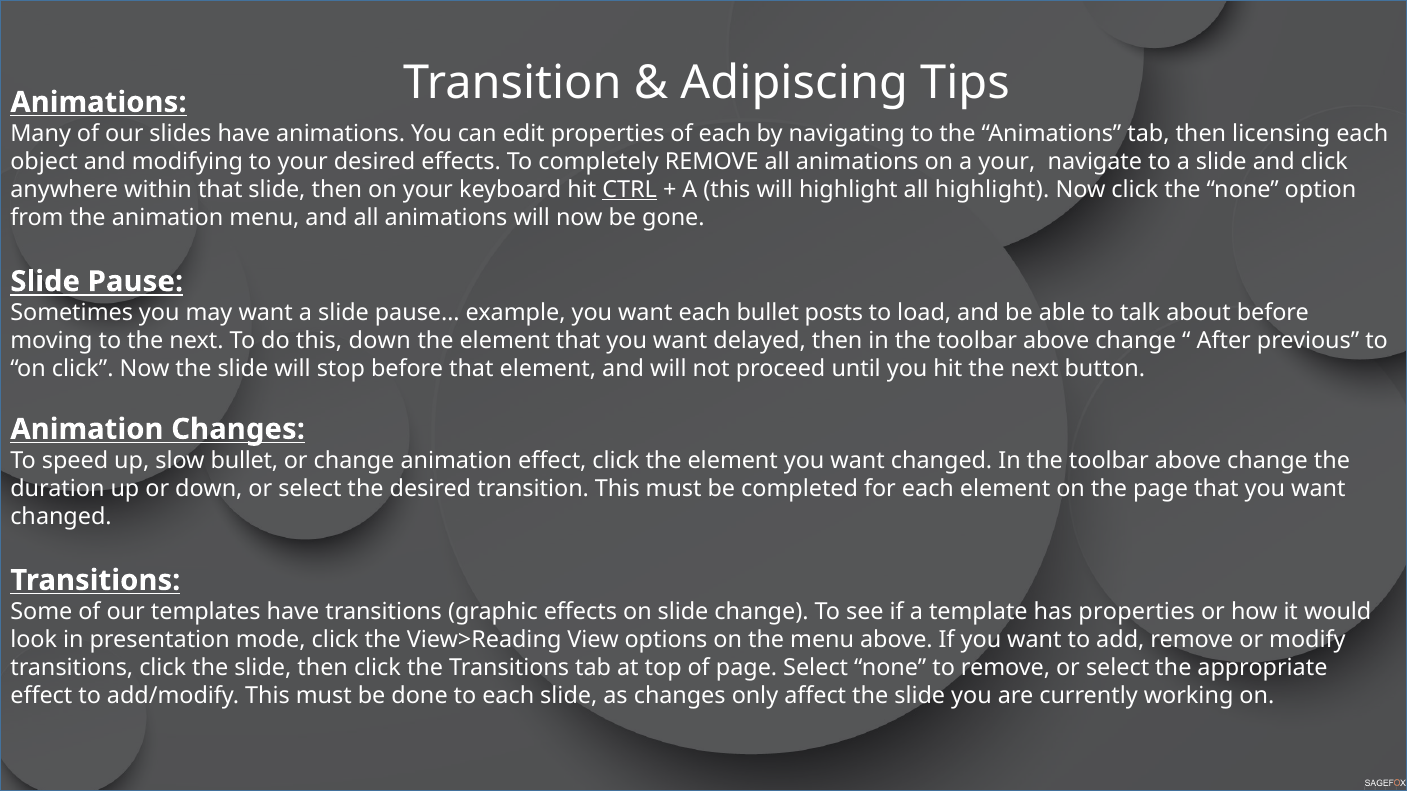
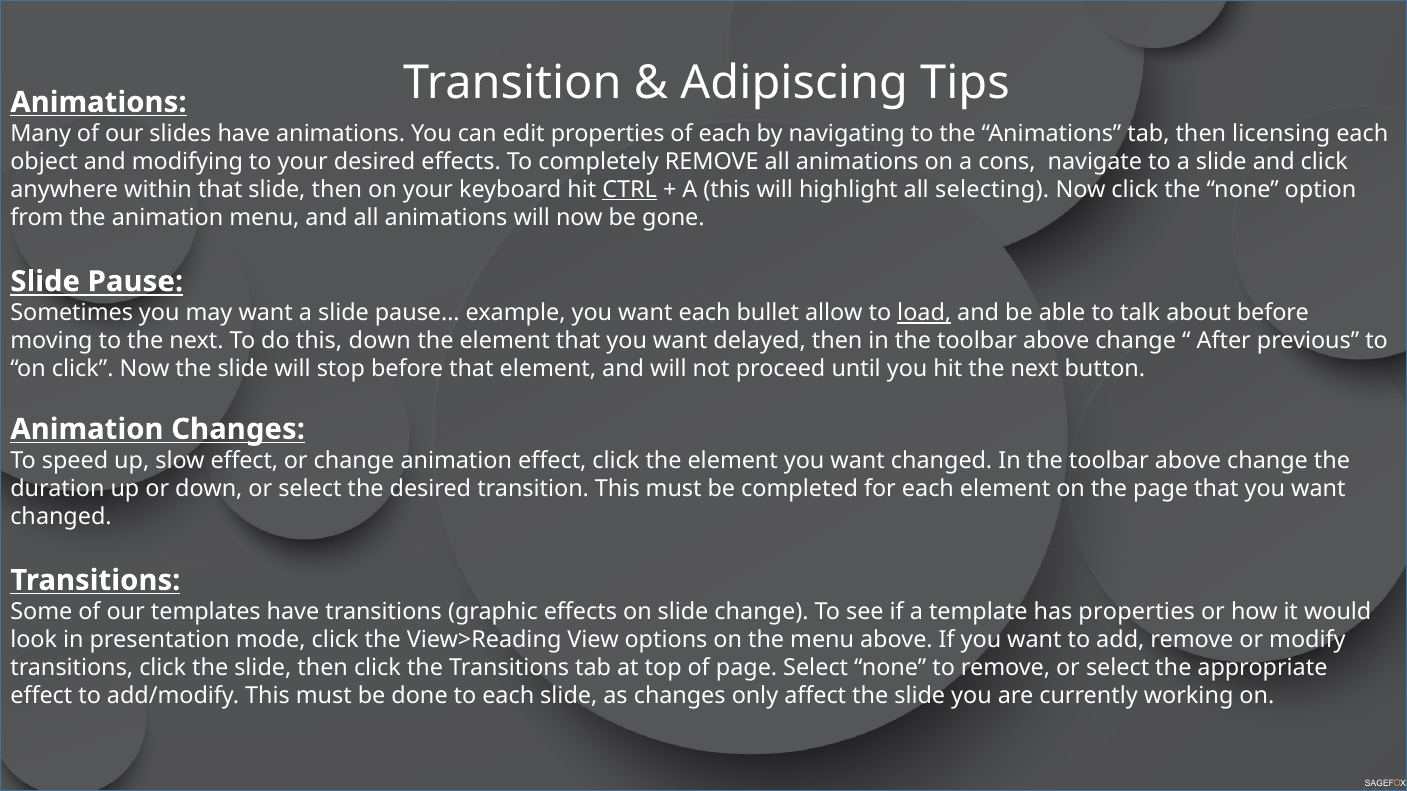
a your: your -> cons
all highlight: highlight -> selecting
posts: posts -> allow
load underline: none -> present
slow bullet: bullet -> effect
